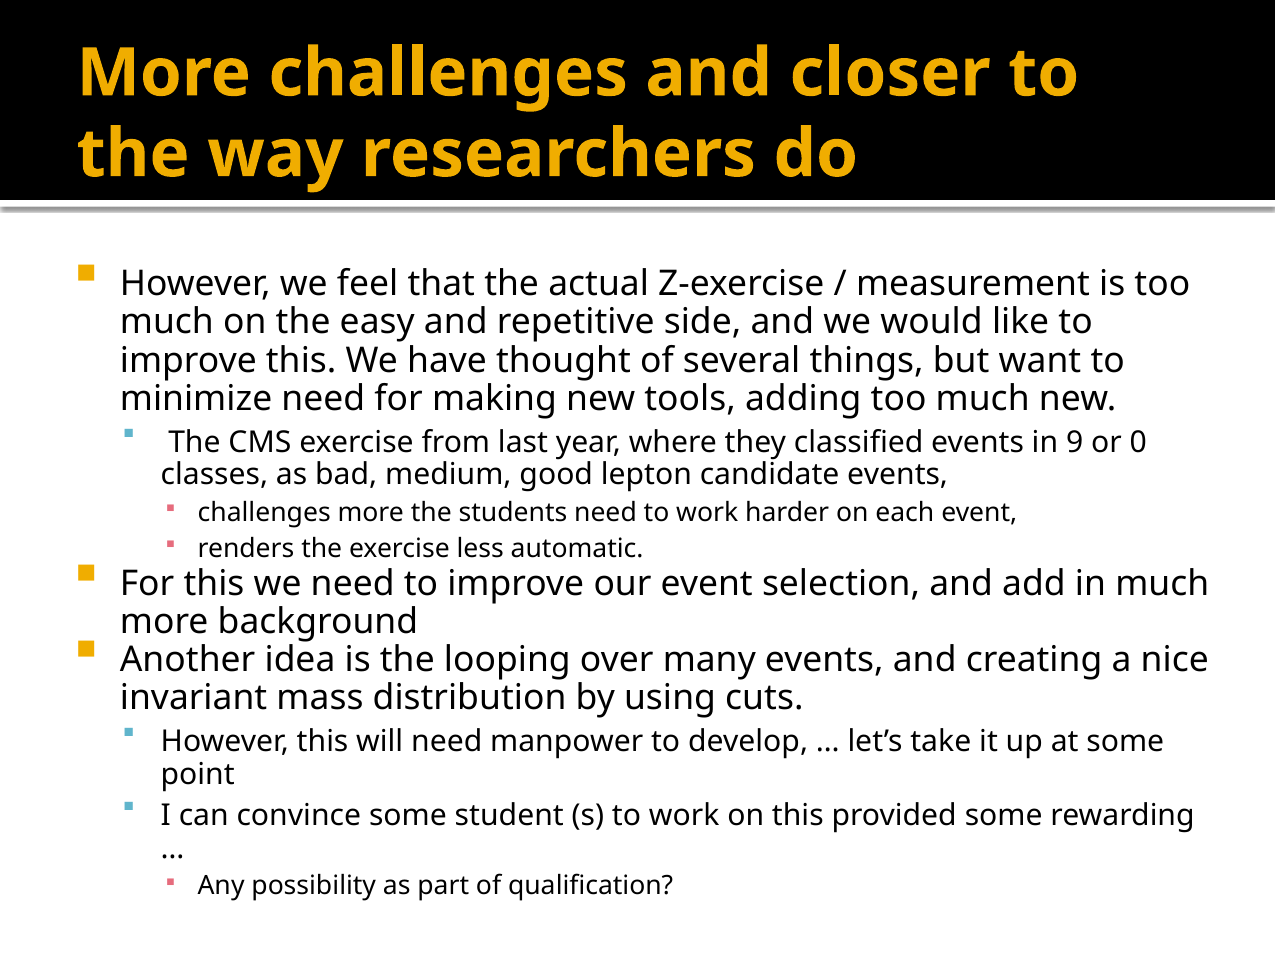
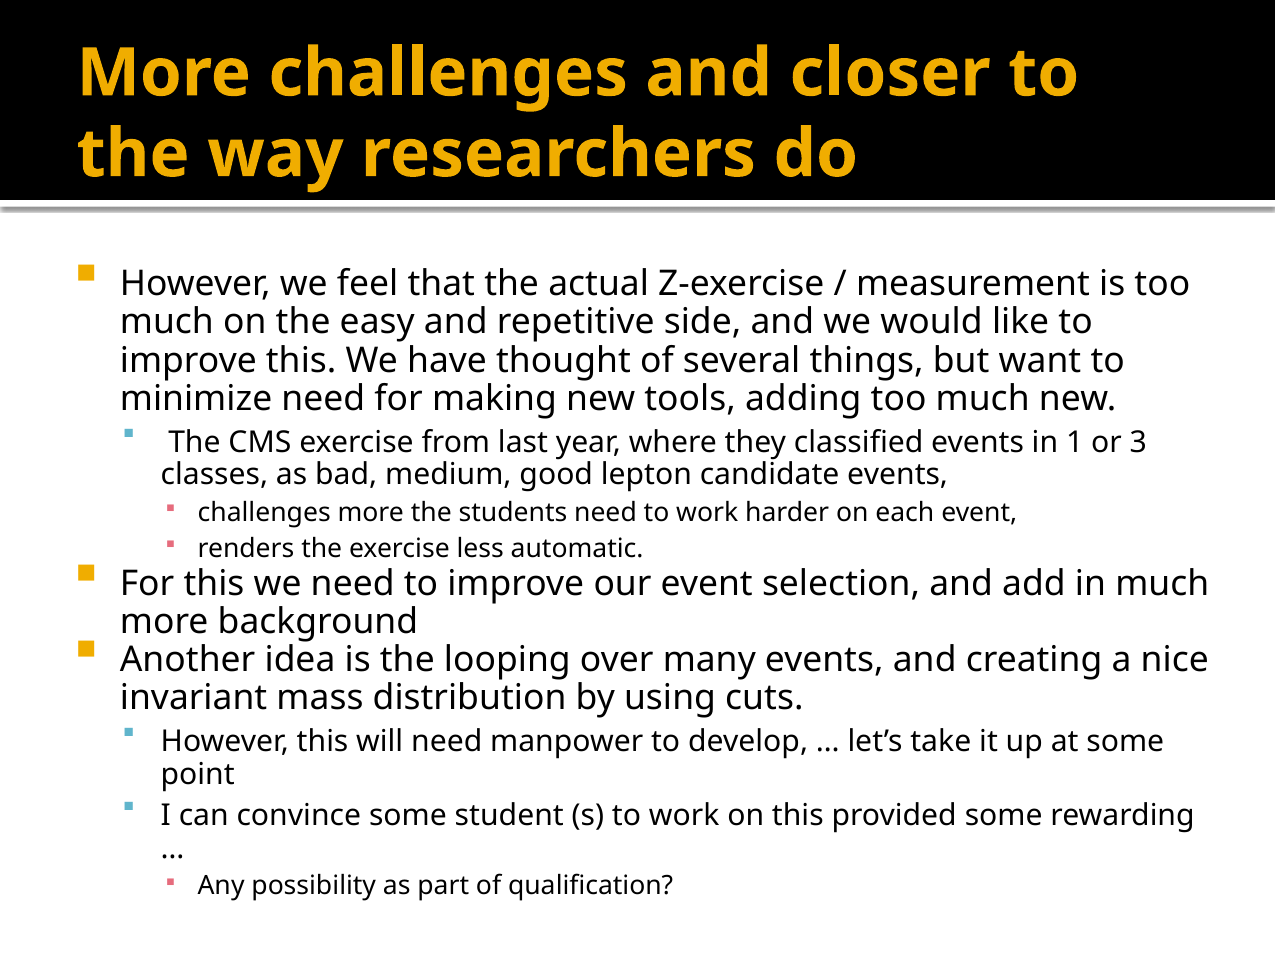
9: 9 -> 1
0: 0 -> 3
